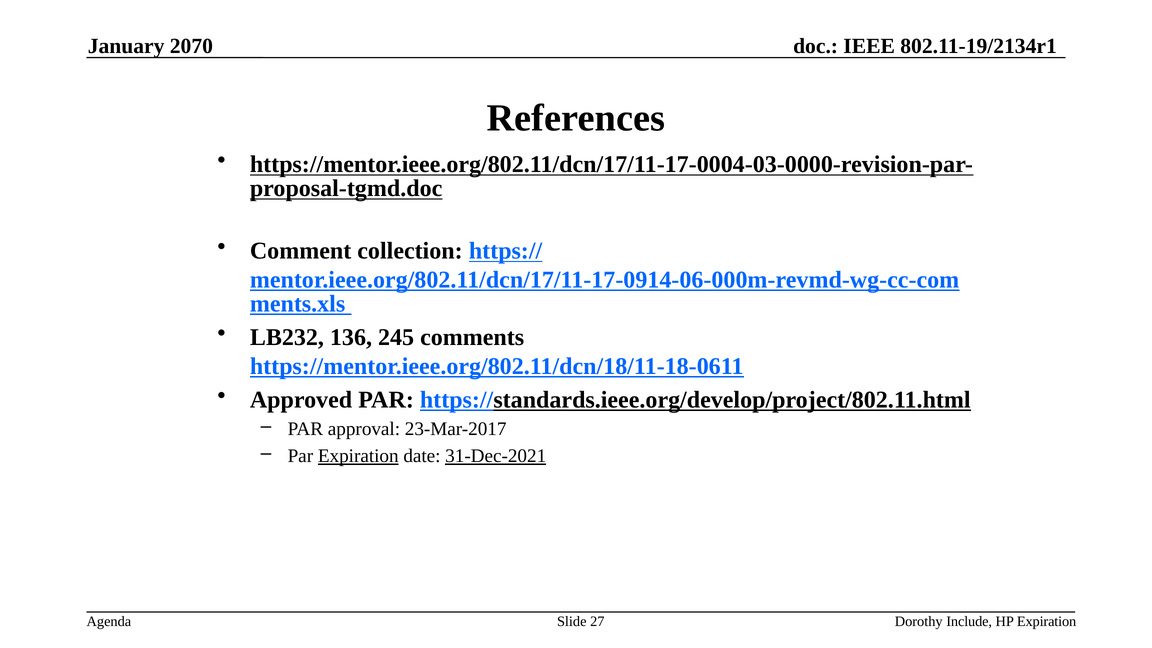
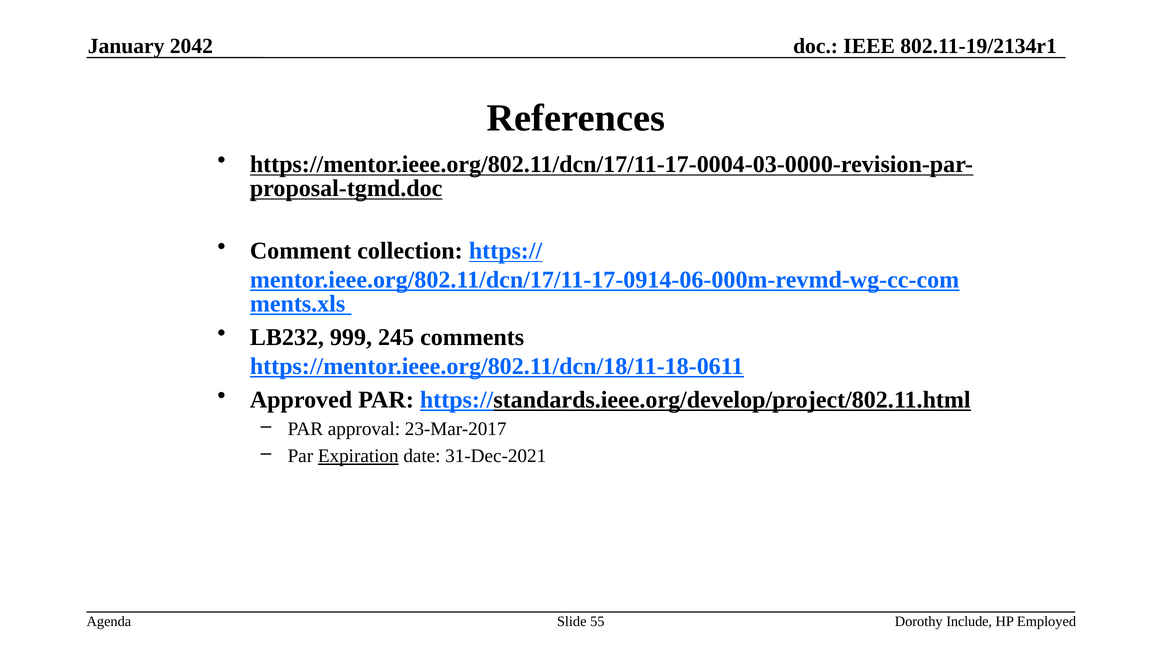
2070: 2070 -> 2042
136: 136 -> 999
31-Dec-2021 underline: present -> none
27: 27 -> 55
HP Expiration: Expiration -> Employed
